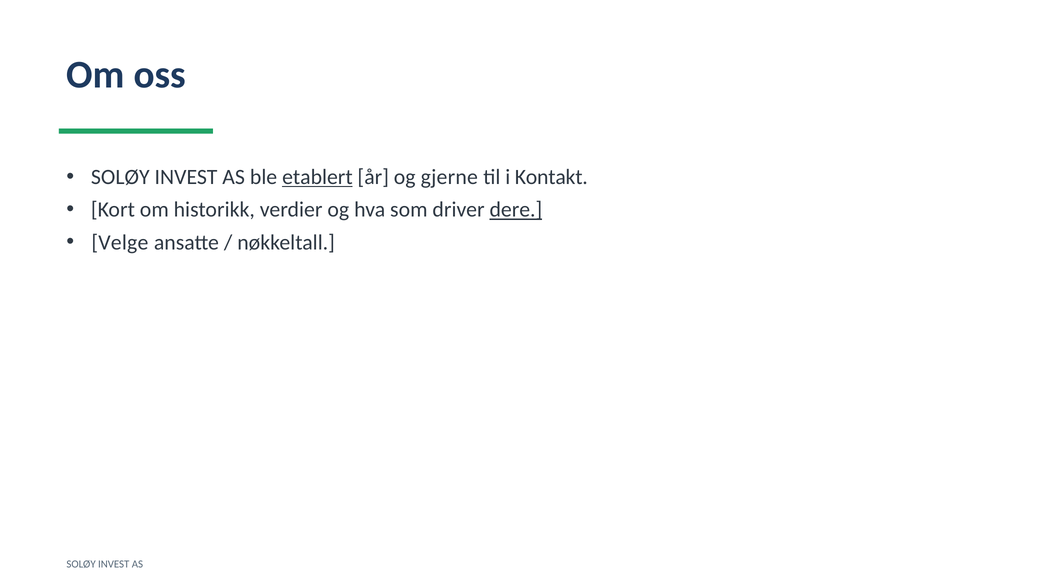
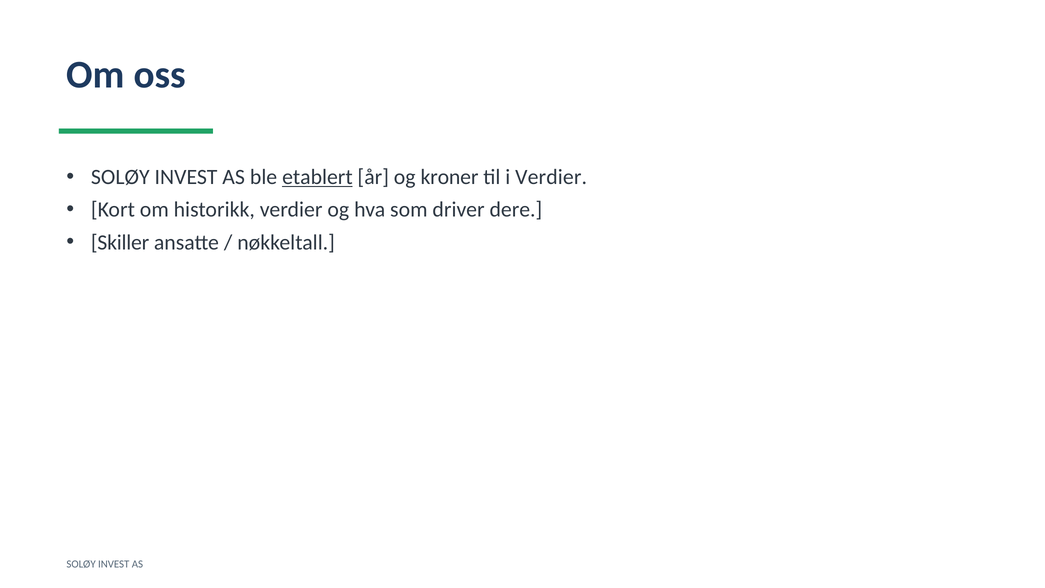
gjerne: gjerne -> kroner
i Kontakt: Kontakt -> Verdier
dere underline: present -> none
Velge: Velge -> Skiller
